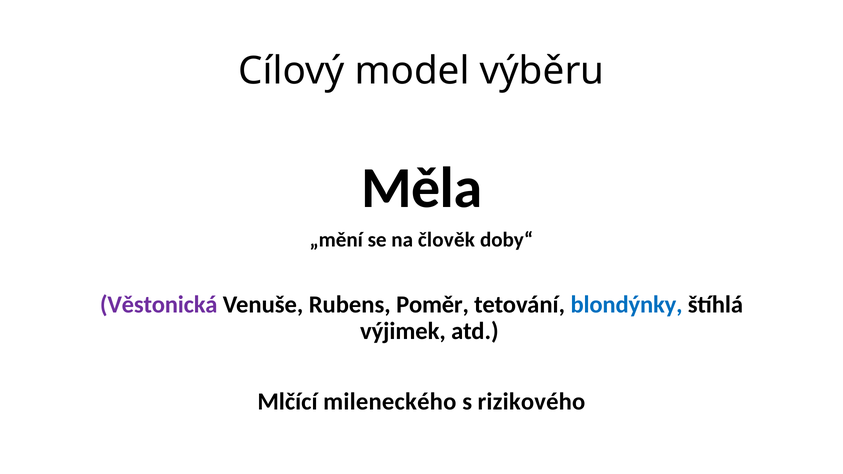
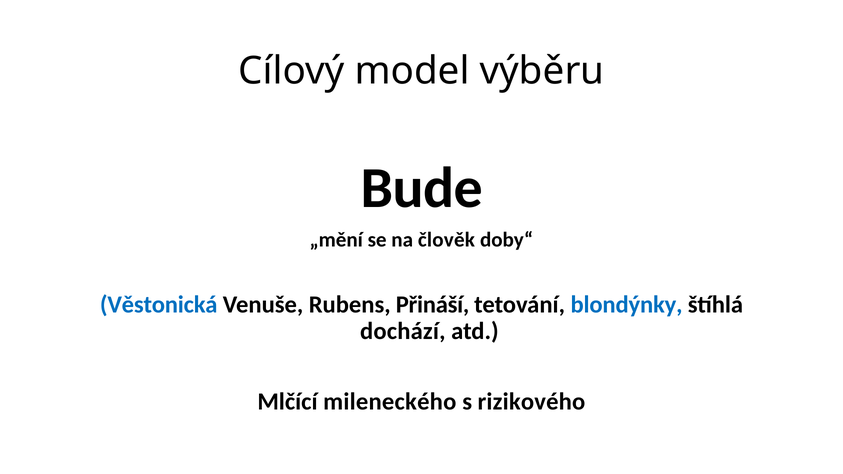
Měla: Měla -> Bude
Věstonická colour: purple -> blue
Poměr: Poměr -> Přináší
výjimek: výjimek -> dochází
